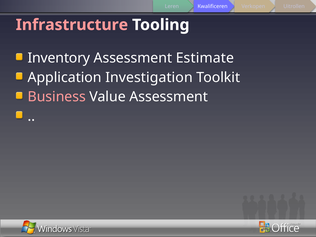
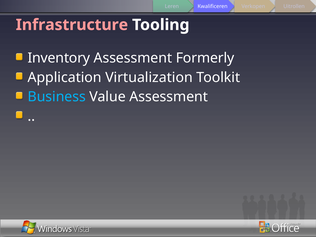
Estimate: Estimate -> Formerly
Investigation: Investigation -> Virtualization
Business colour: pink -> light blue
